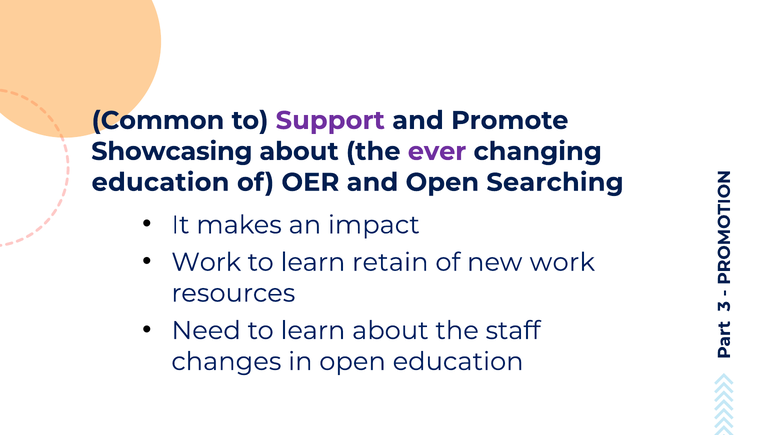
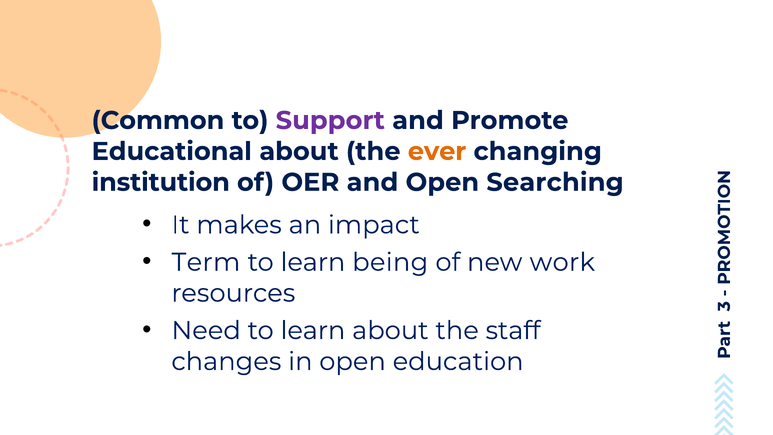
Showcasing: Showcasing -> Educational
ever colour: purple -> orange
education at (161, 182): education -> institution
Work at (206, 262): Work -> Term
retain: retain -> being
